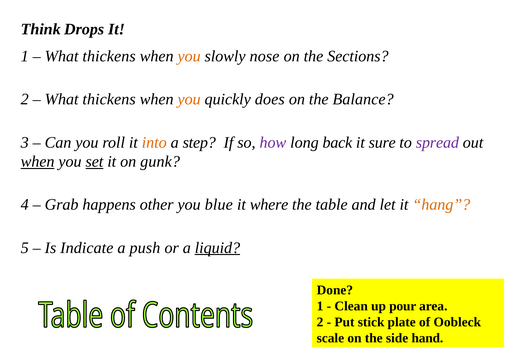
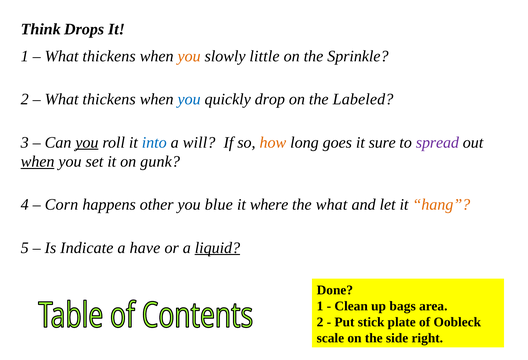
nose: nose -> little
Sections: Sections -> Sprinkle
you at (189, 99) colour: orange -> blue
does: does -> drop
Balance: Balance -> Labeled
you at (87, 142) underline: none -> present
into colour: orange -> blue
step: step -> will
how colour: purple -> orange
back: back -> goes
set underline: present -> none
Grab: Grab -> Corn
the table: table -> what
push: push -> have
pour: pour -> bags
hand: hand -> right
